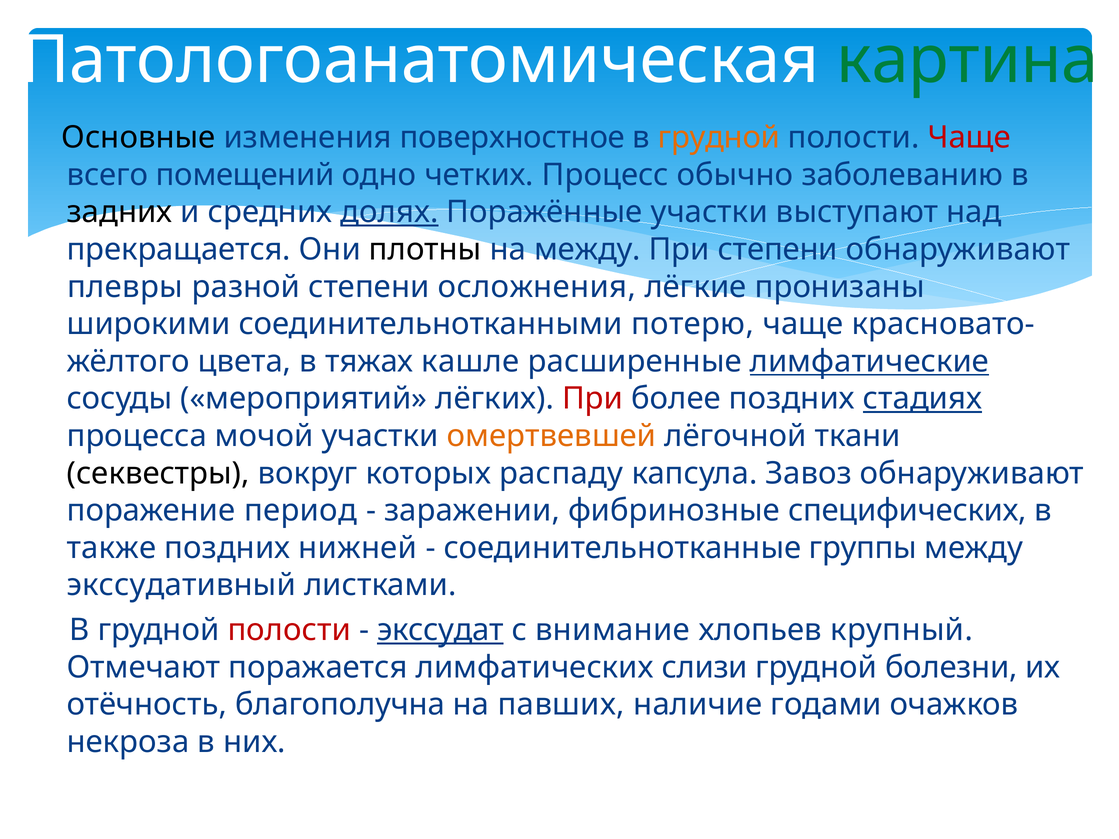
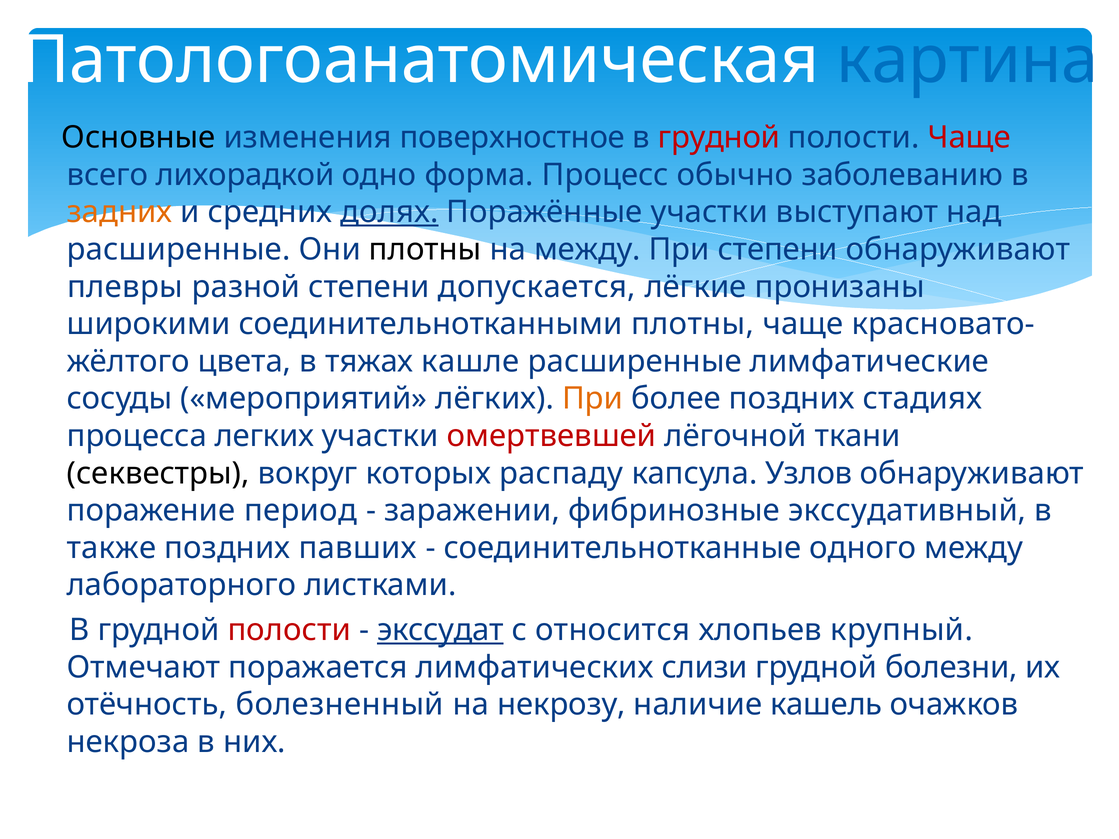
картина colour: green -> blue
грудной at (719, 138) colour: orange -> red
помещений: помещений -> лихорадкой
четких: четких -> форма
задних colour: black -> orange
прекращается at (179, 250): прекращается -> расширенные
осложнения: осложнения -> допускается
соединительнотканными потерю: потерю -> плотны
лимфатические underline: present -> none
При at (593, 399) colour: red -> orange
стадиях underline: present -> none
мочой: мочой -> легких
омертвевшей colour: orange -> red
Завоз: Завоз -> Узлов
специфических: специфических -> экссудативный
нижней: нижней -> павших
группы: группы -> одного
экссудативный: экссудативный -> лабораторного
внимание: внимание -> относится
благополучна: благополучна -> болезненный
павших: павших -> некрозу
годами: годами -> кашель
